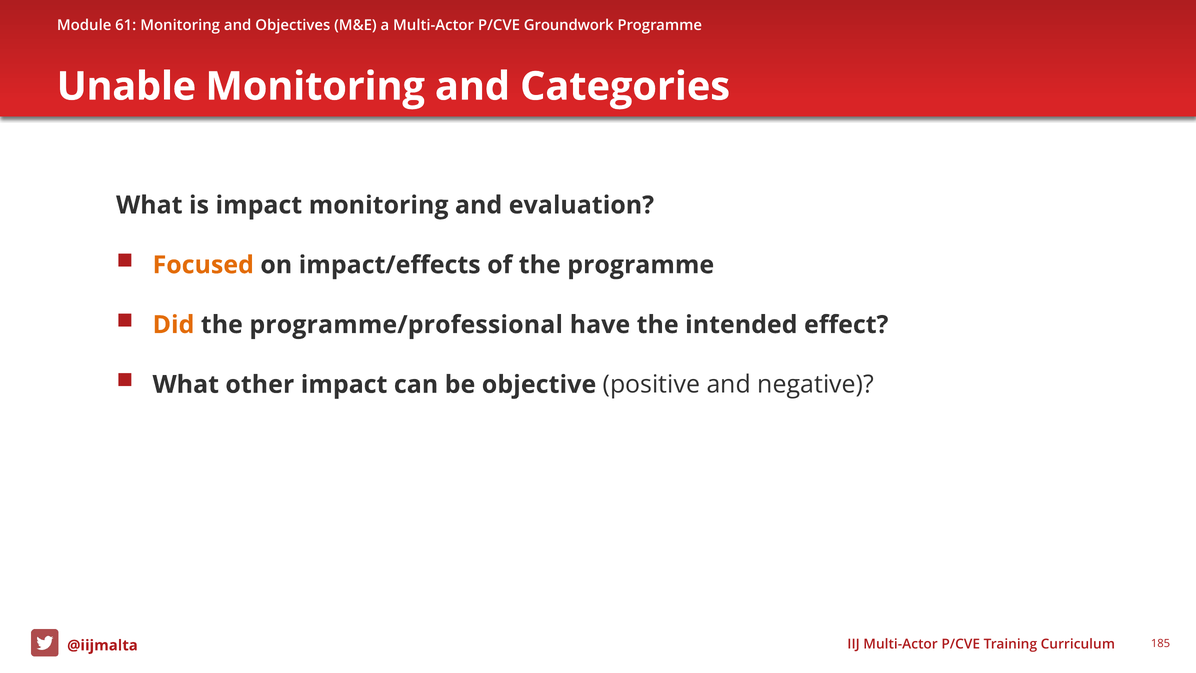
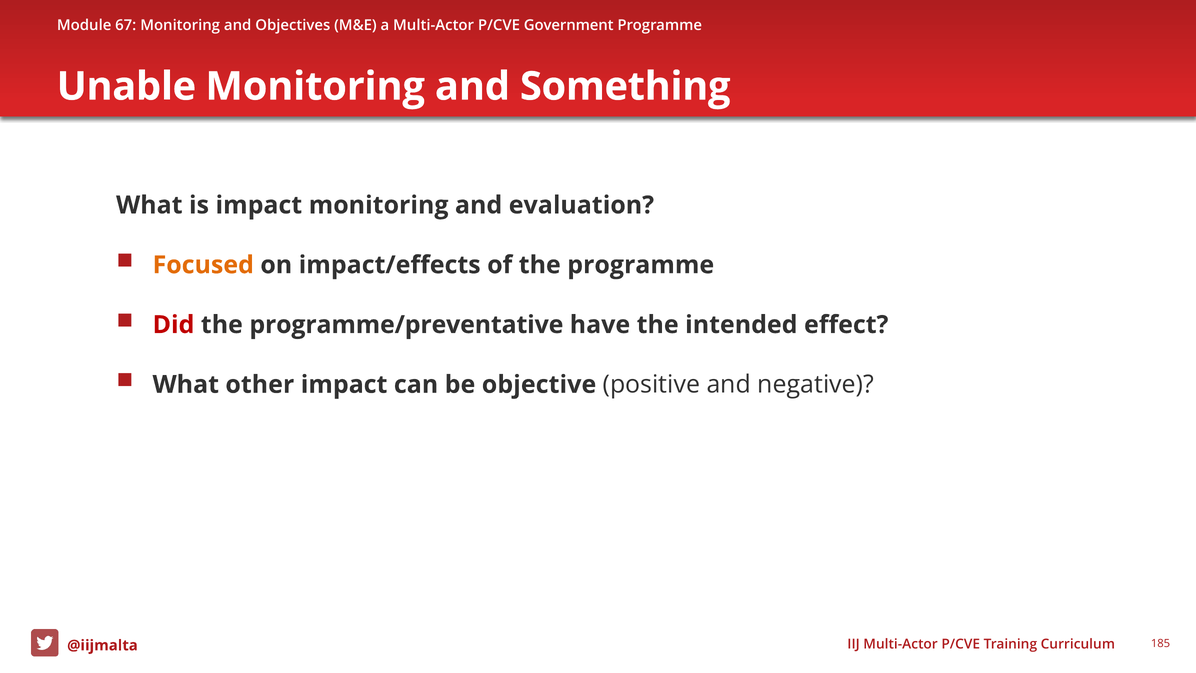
61: 61 -> 67
Groundwork: Groundwork -> Government
Categories: Categories -> Something
Did colour: orange -> red
programme/professional: programme/professional -> programme/preventative
